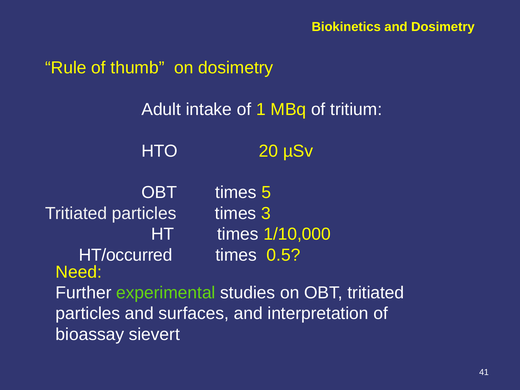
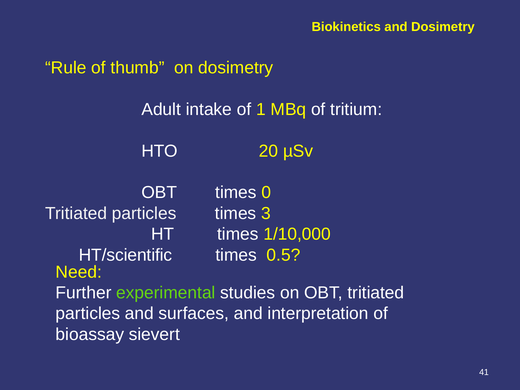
5: 5 -> 0
HT/occurred: HT/occurred -> HT/scientific
